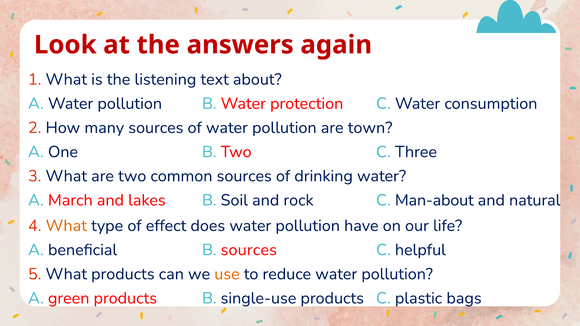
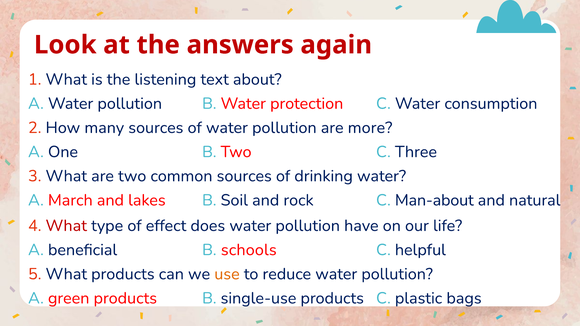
town: town -> more
What at (66, 226) colour: orange -> red
B sources: sources -> schools
